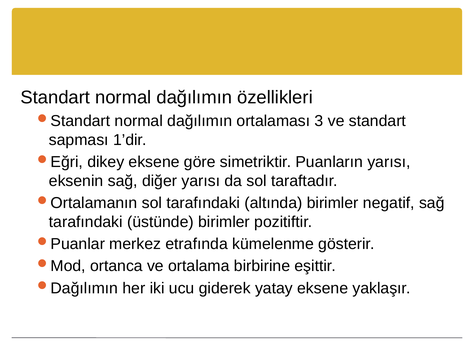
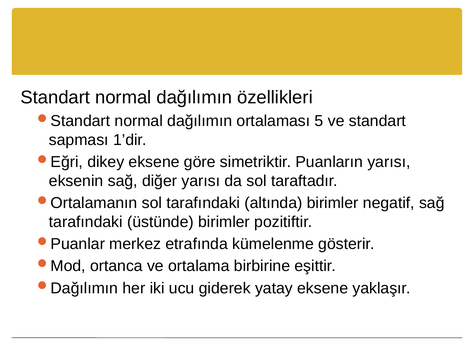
3: 3 -> 5
